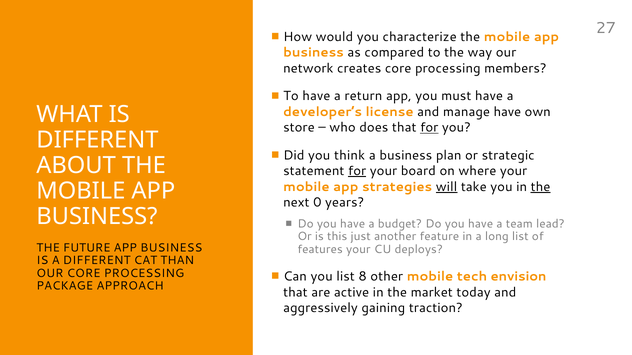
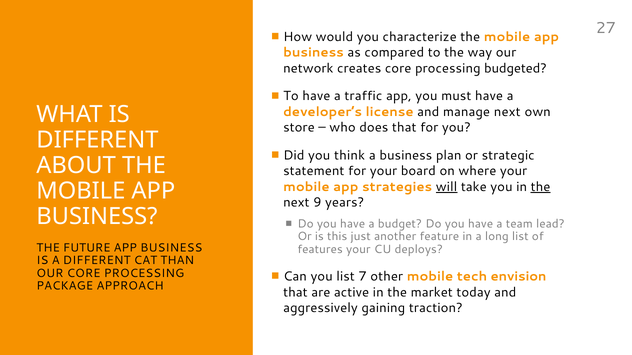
members: members -> budgeted
return: return -> traffic
manage have: have -> next
for at (429, 128) underline: present -> none
for at (357, 171) underline: present -> none
0: 0 -> 9
8: 8 -> 7
